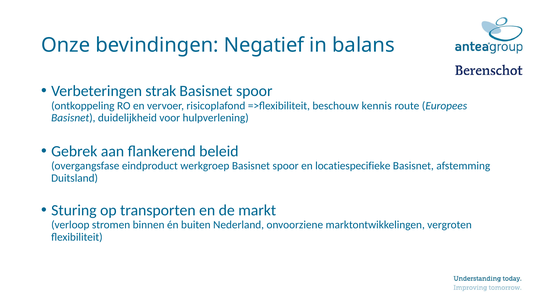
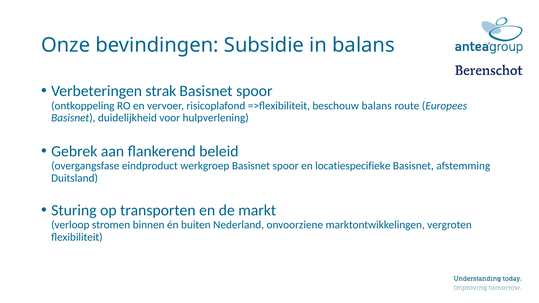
Negatief: Negatief -> Subsidie
beschouw kennis: kennis -> balans
